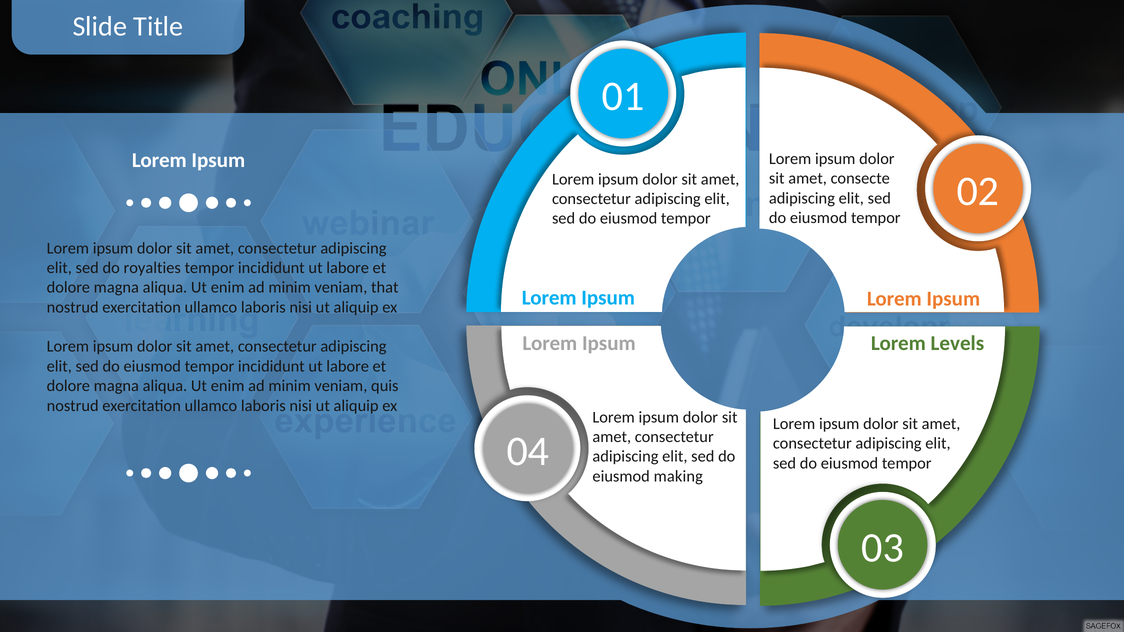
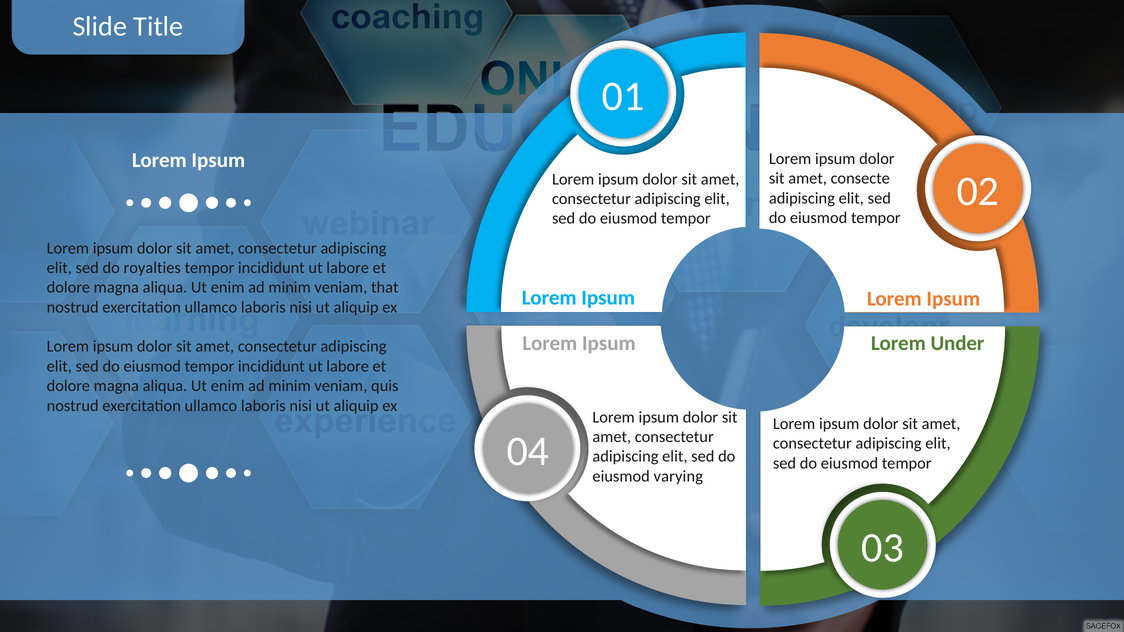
Levels: Levels -> Under
making: making -> varying
